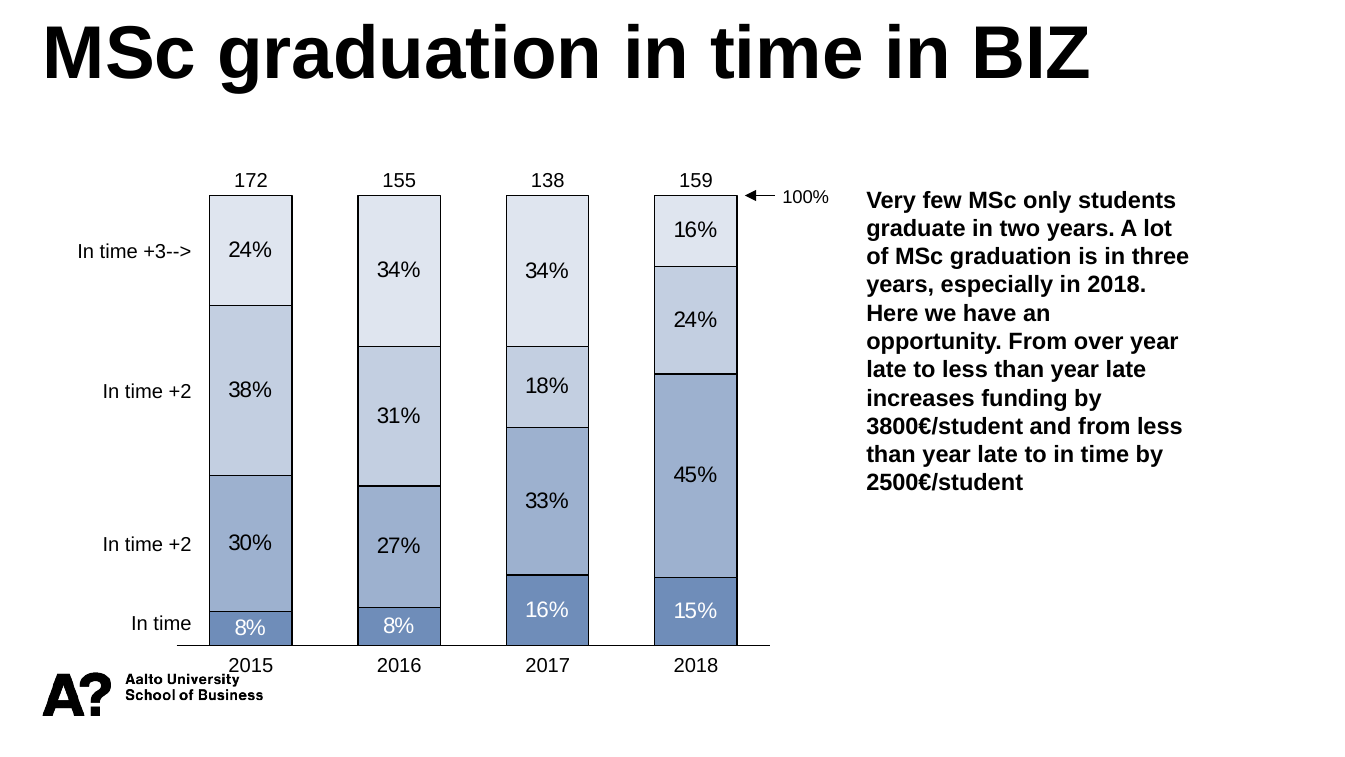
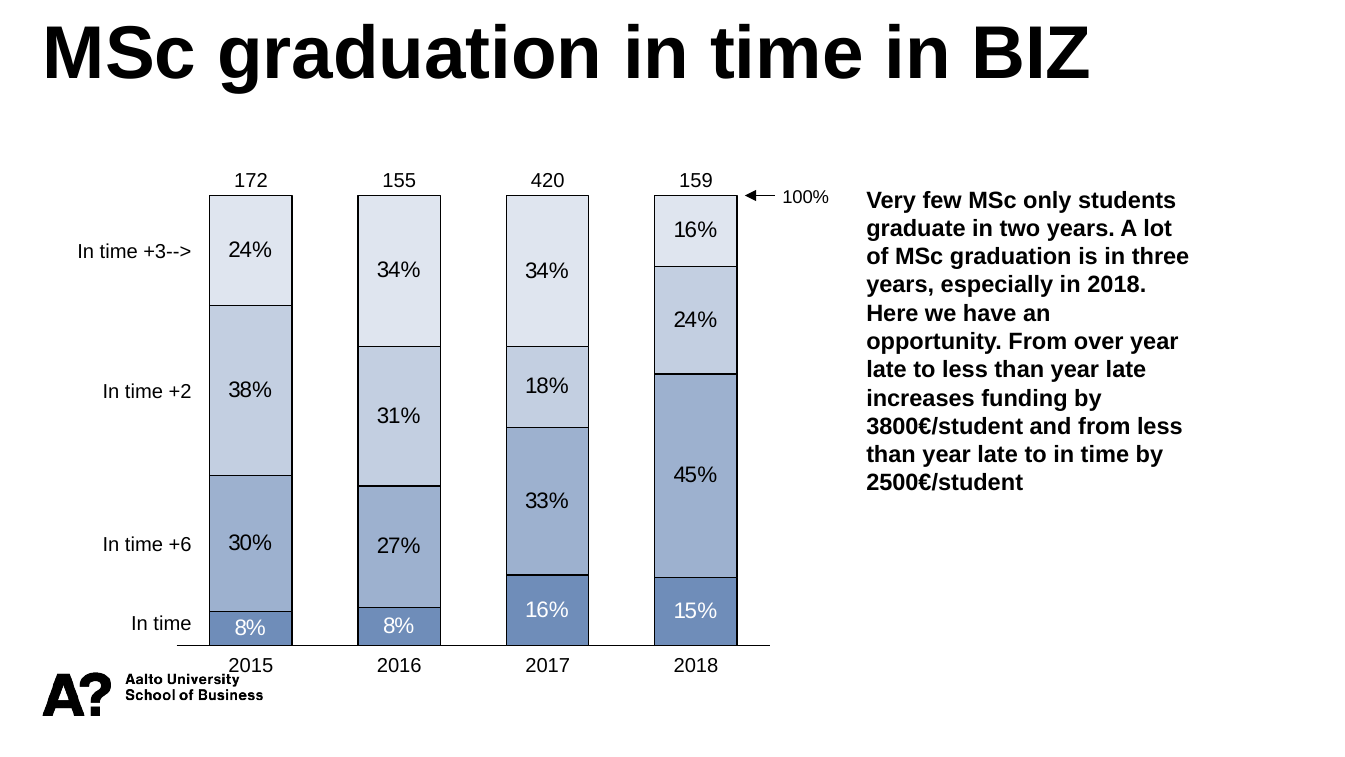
138: 138 -> 420
+2 at (180, 545): +2 -> +6
